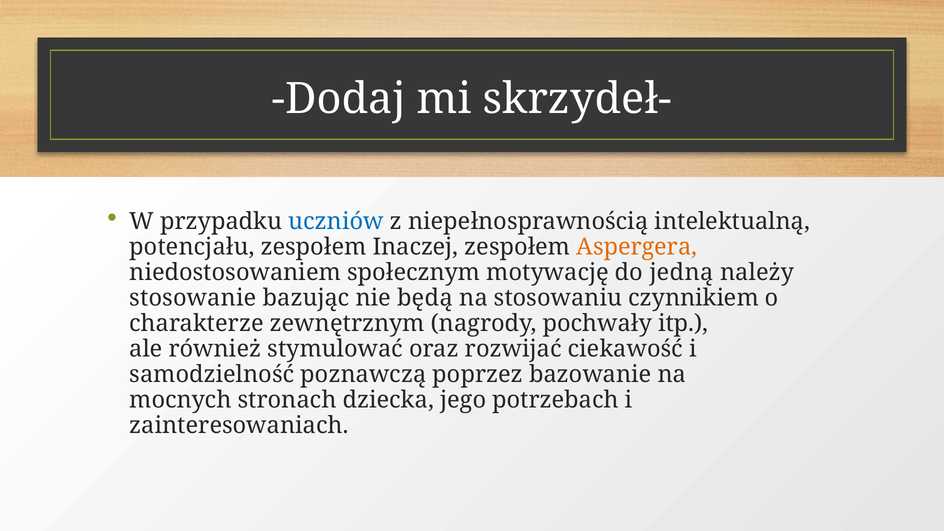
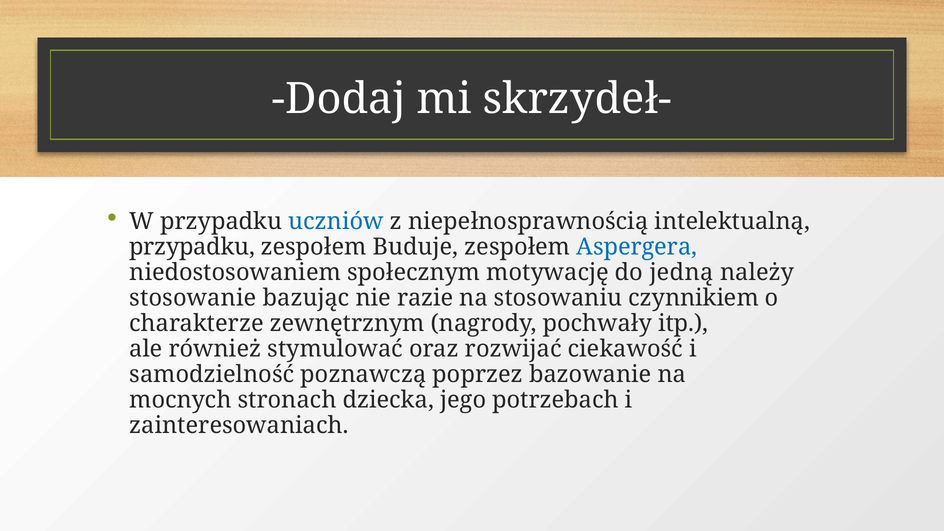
potencjału at (192, 247): potencjału -> przypadku
Inaczej: Inaczej -> Buduje
Aspergera colour: orange -> blue
będą: będą -> razie
